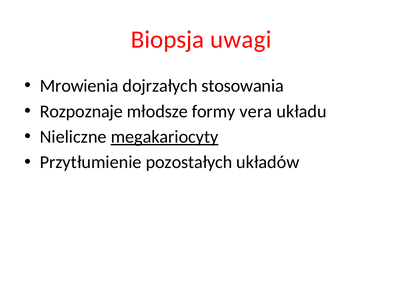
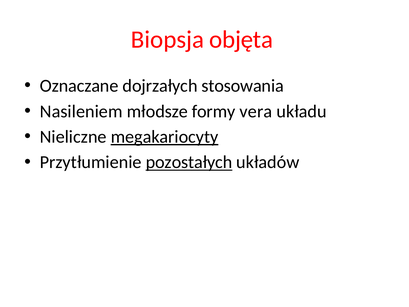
uwagi: uwagi -> objęta
Mrowienia: Mrowienia -> Oznaczane
Rozpoznaje: Rozpoznaje -> Nasileniem
pozostałych underline: none -> present
